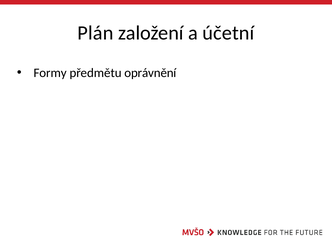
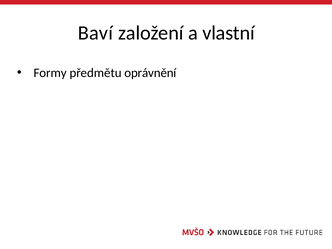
Plán: Plán -> Baví
účetní: účetní -> vlastní
